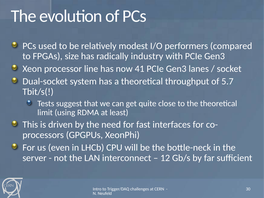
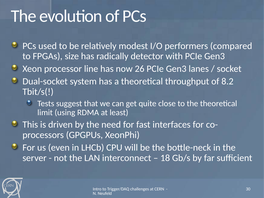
industry: industry -> detector
41: 41 -> 26
5.7: 5.7 -> 8.2
12: 12 -> 18
